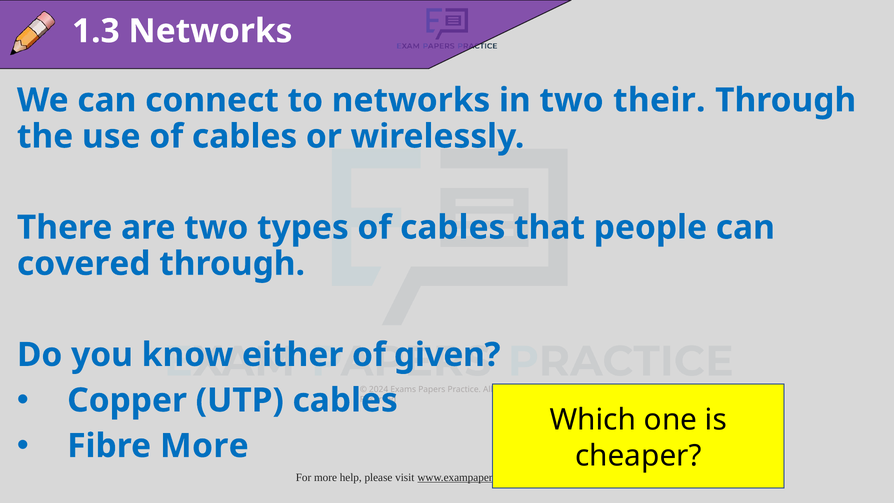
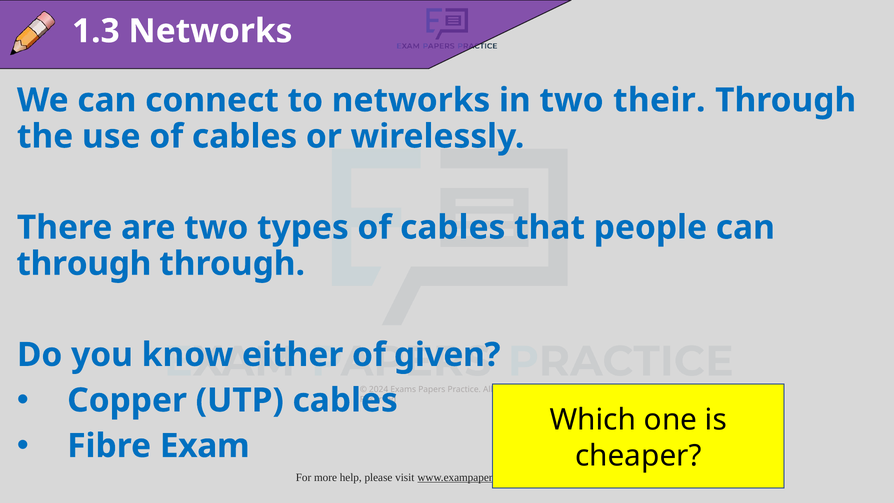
covered at (84, 264): covered -> through
Fibre More: More -> Exam
